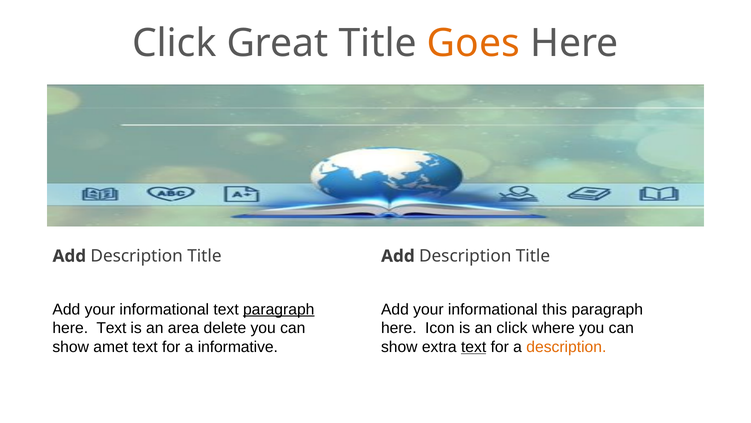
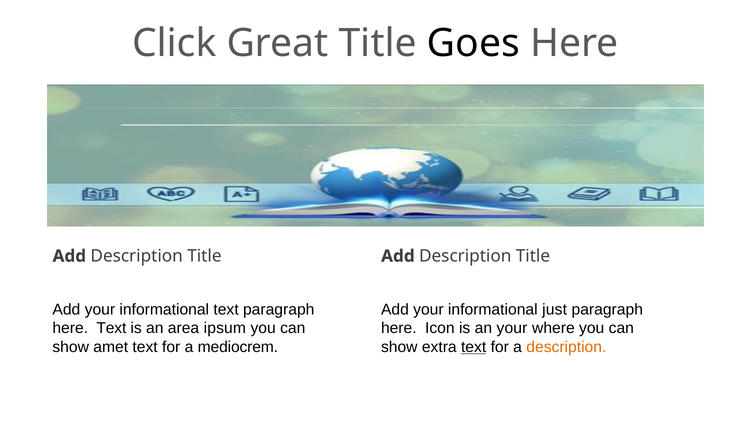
Goes colour: orange -> black
paragraph at (279, 309) underline: present -> none
this: this -> just
delete: delete -> ipsum
an click: click -> your
informative: informative -> mediocrem
